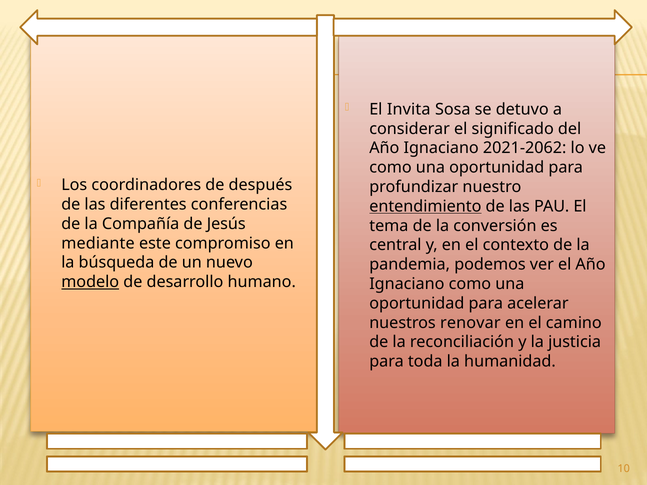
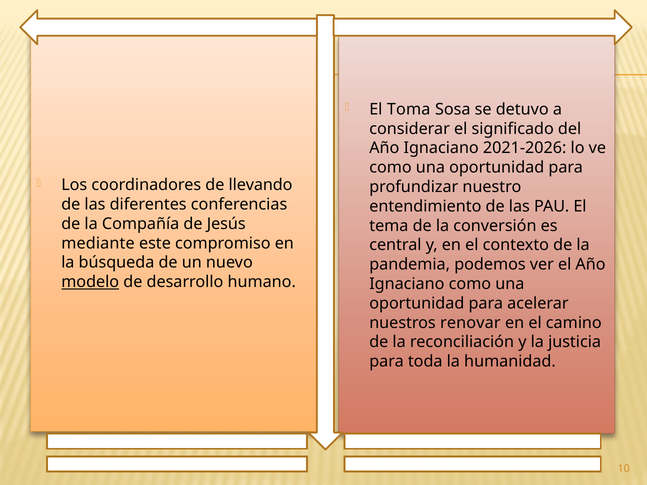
Invita: Invita -> Toma
2021-2062: 2021-2062 -> 2021-2026
después: después -> llevando
entendimiento underline: present -> none
